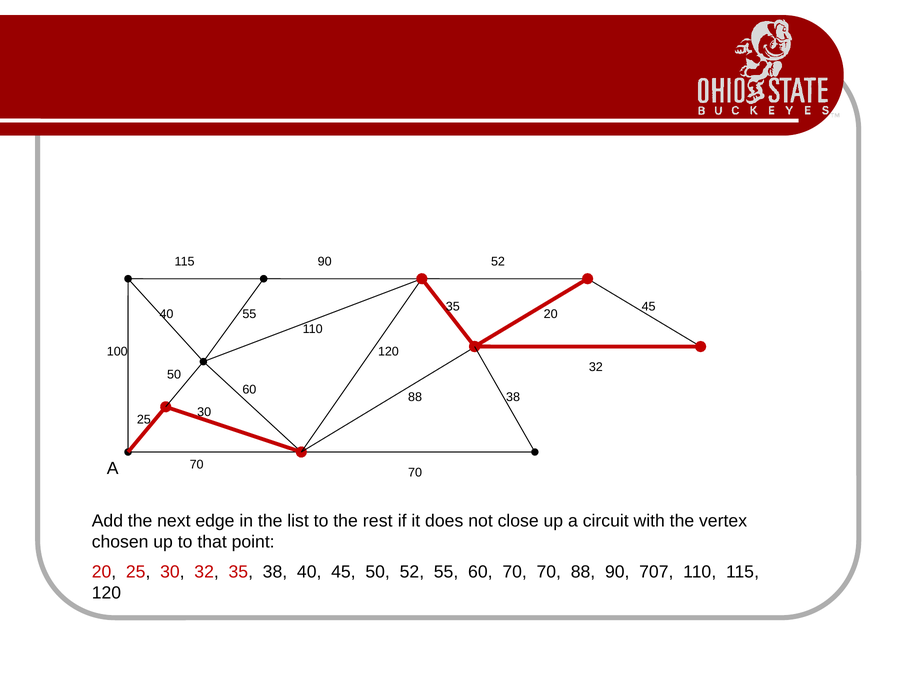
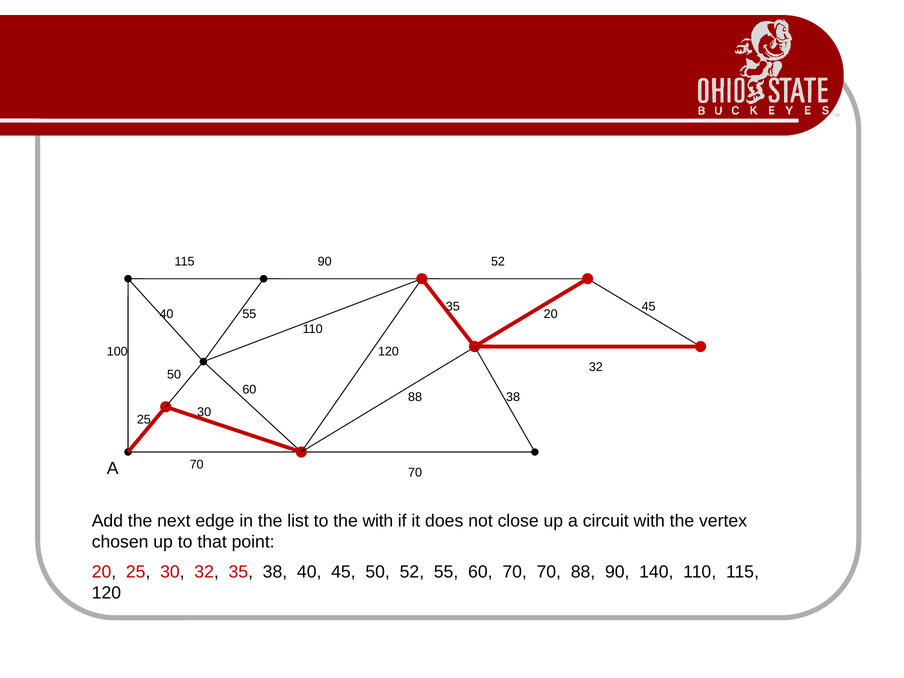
the rest: rest -> with
707: 707 -> 140
